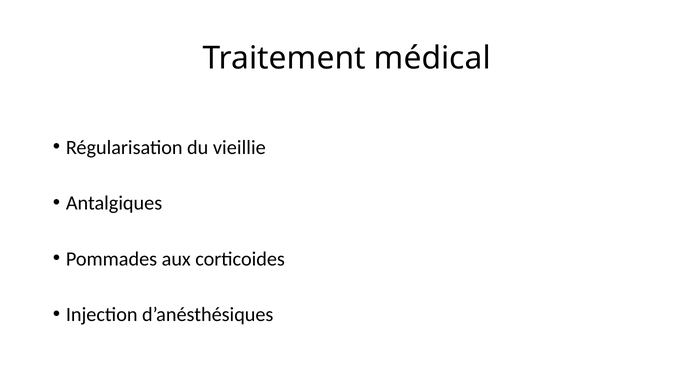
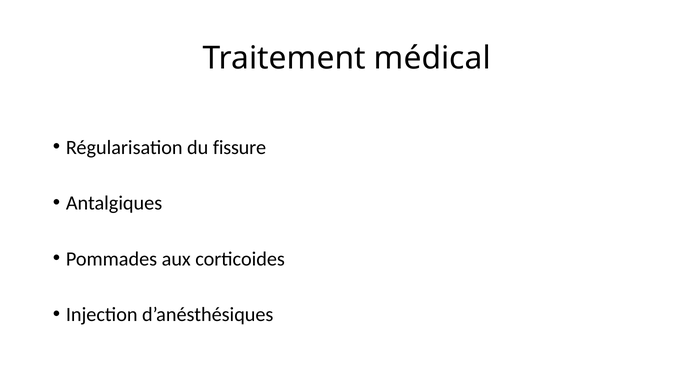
vieillie: vieillie -> fissure
